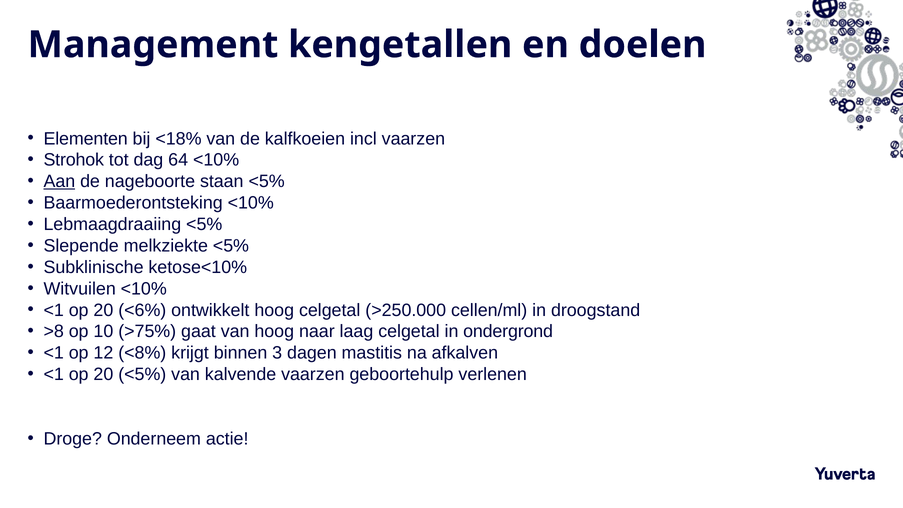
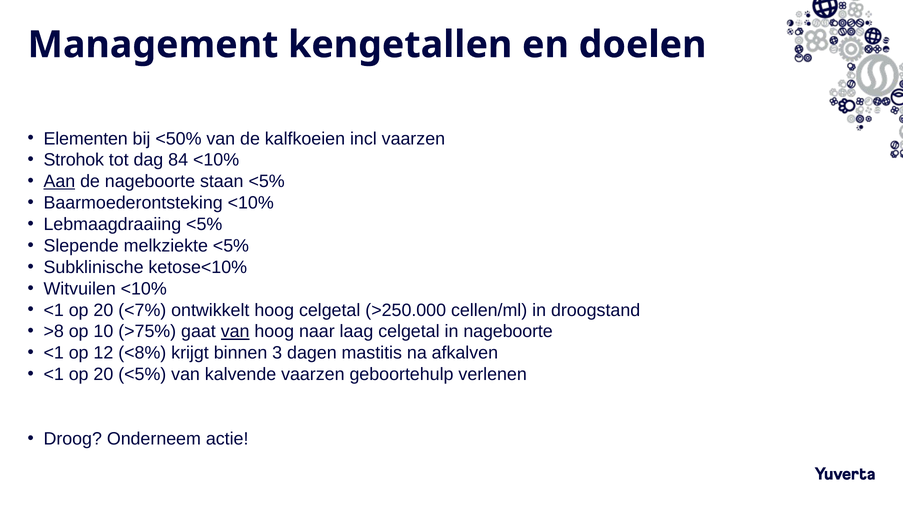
<18%: <18% -> <50%
64: 64 -> 84
<6%: <6% -> <7%
van at (235, 332) underline: none -> present
in ondergrond: ondergrond -> nageboorte
Droge: Droge -> Droog
